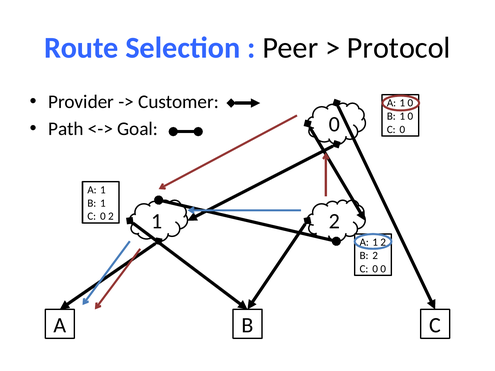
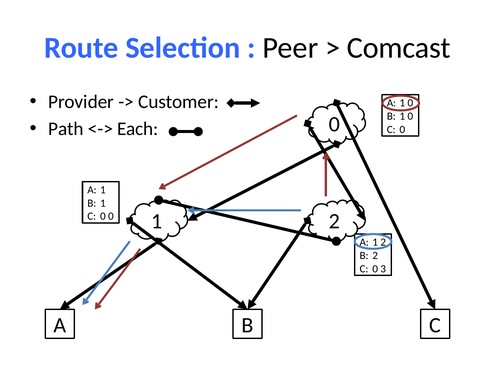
Protocol: Protocol -> Comcast
Goal: Goal -> Each
0 2: 2 -> 0
0 0: 0 -> 3
